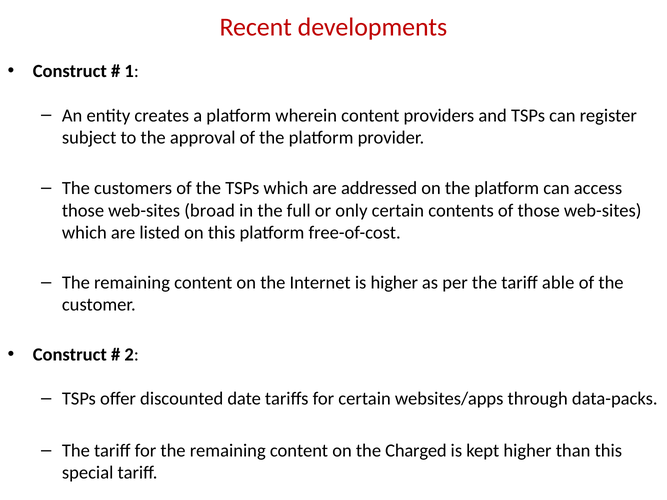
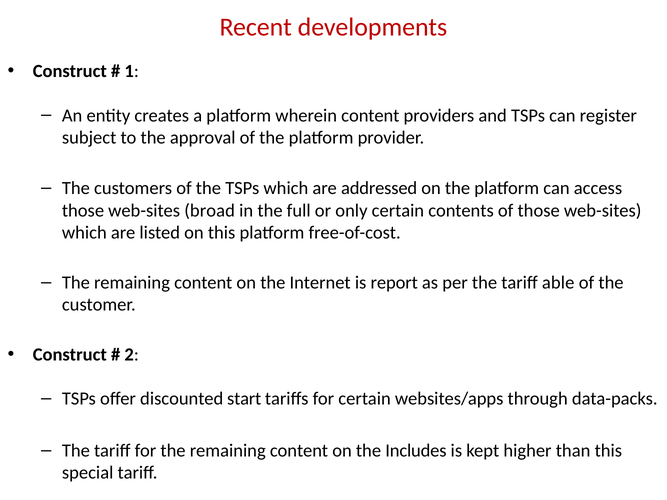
is higher: higher -> report
date: date -> start
Charged: Charged -> Includes
